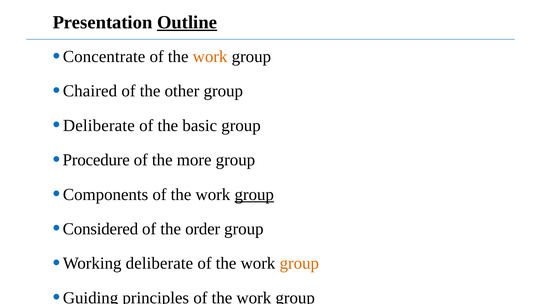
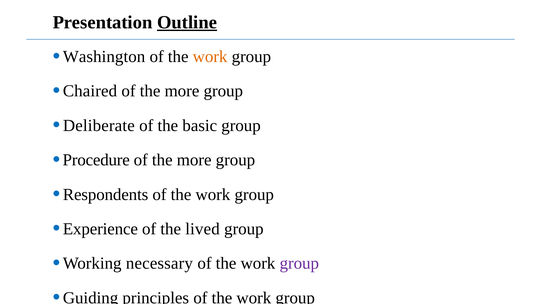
Concentrate: Concentrate -> Washington
other at (182, 91): other -> more
Components: Components -> Respondents
group at (254, 195) underline: present -> none
Considered: Considered -> Experience
order: order -> lived
Working deliberate: deliberate -> necessary
group at (299, 264) colour: orange -> purple
